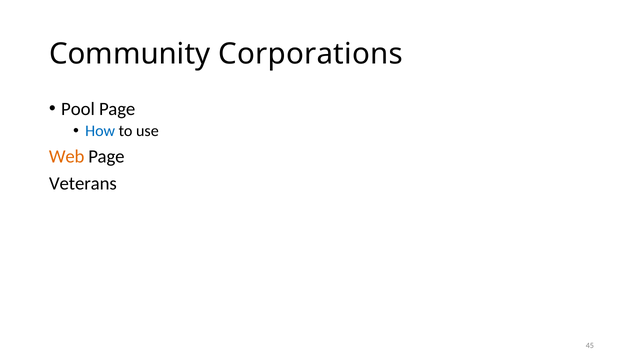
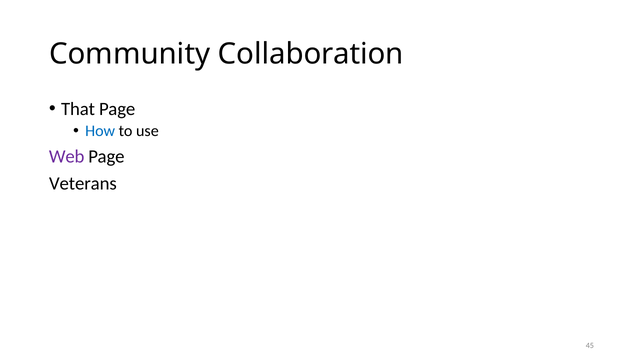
Corporations: Corporations -> Collaboration
Pool: Pool -> That
Web colour: orange -> purple
